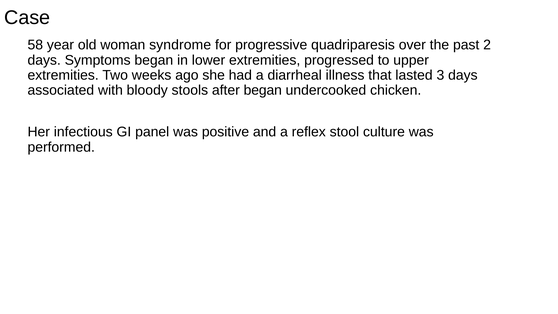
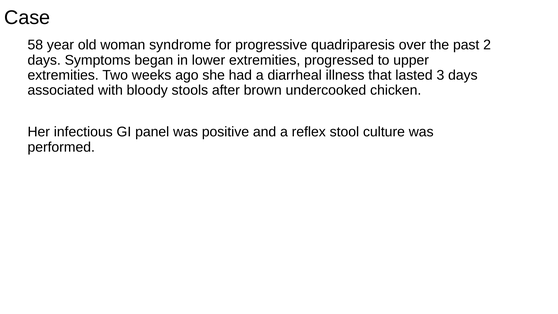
after began: began -> brown
